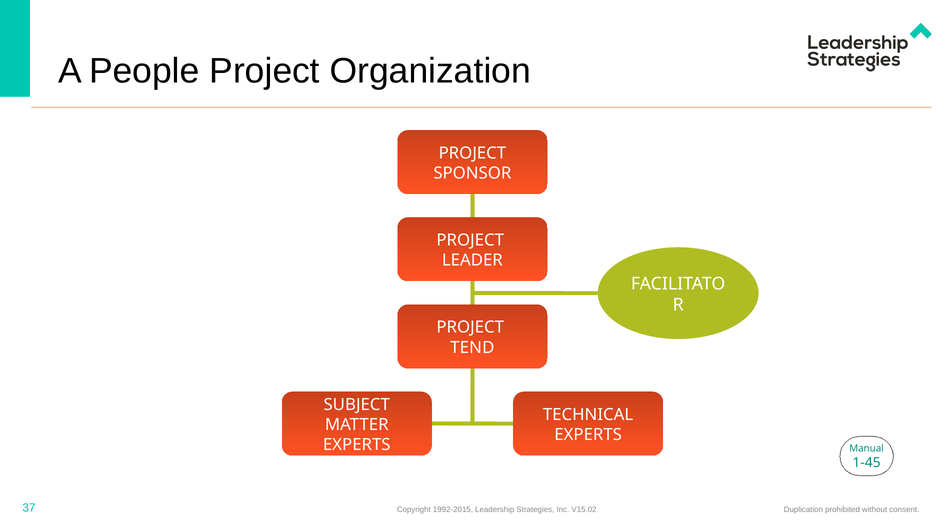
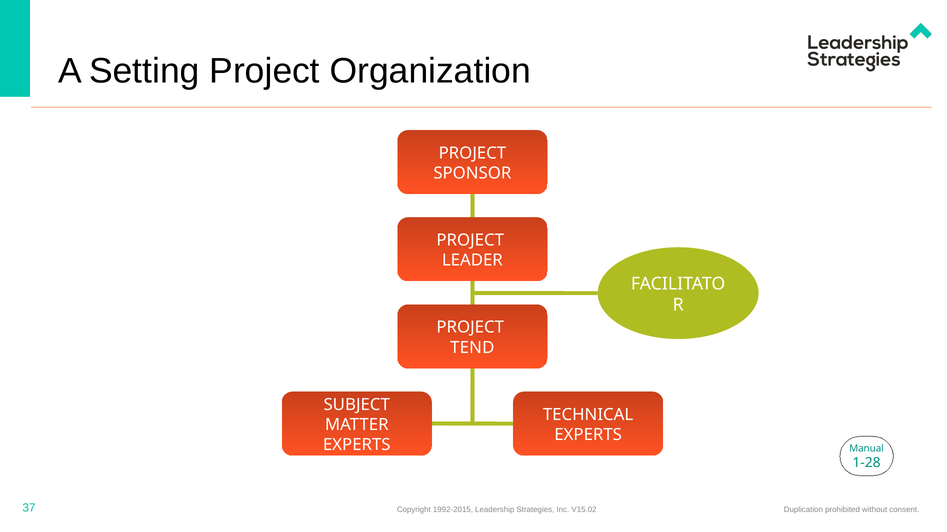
People: People -> Setting
1-45: 1-45 -> 1-28
